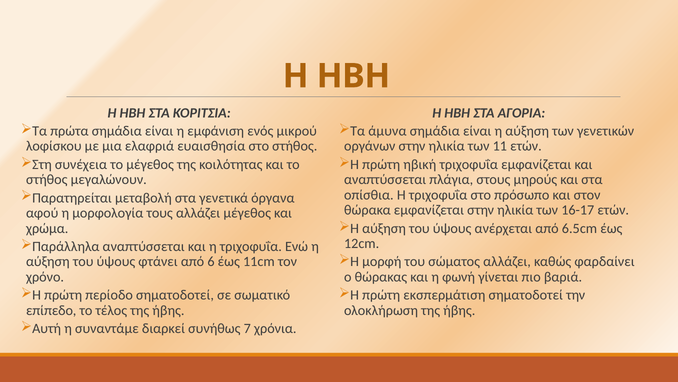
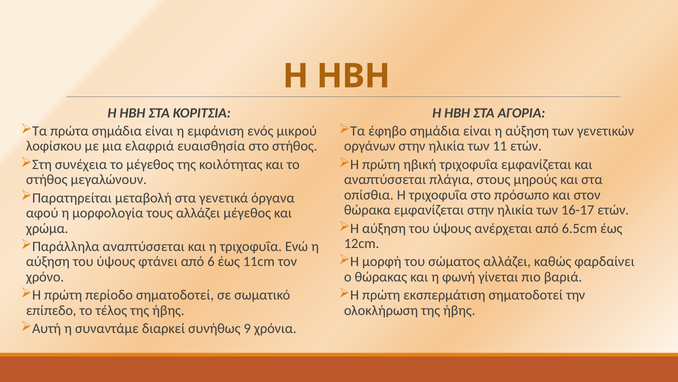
άμυνα: άμυνα -> έφηβο
7: 7 -> 9
